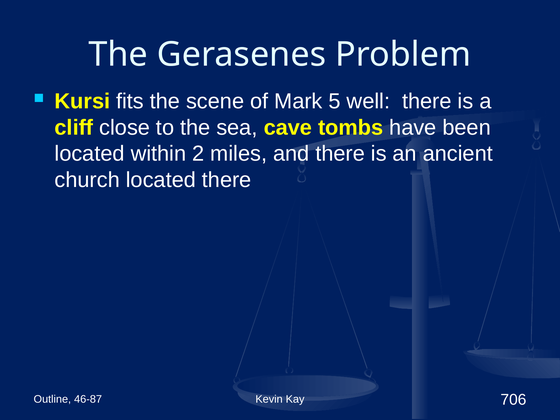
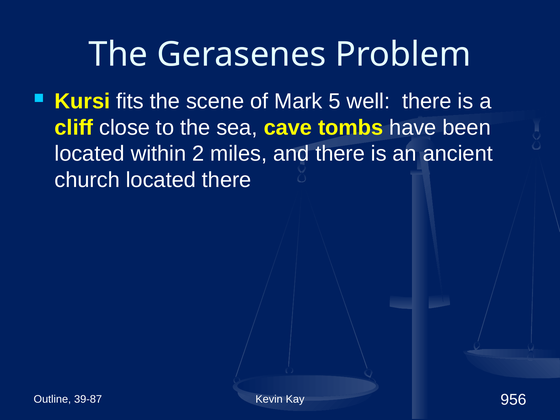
46-87: 46-87 -> 39-87
706: 706 -> 956
